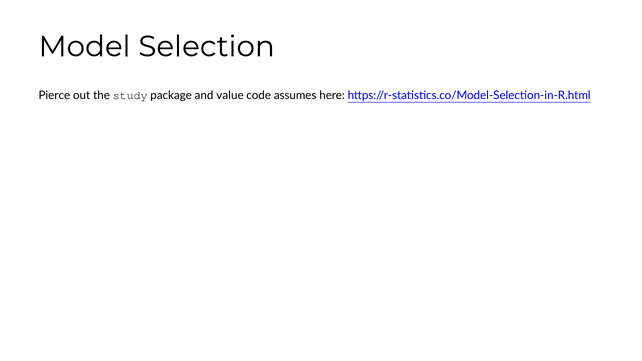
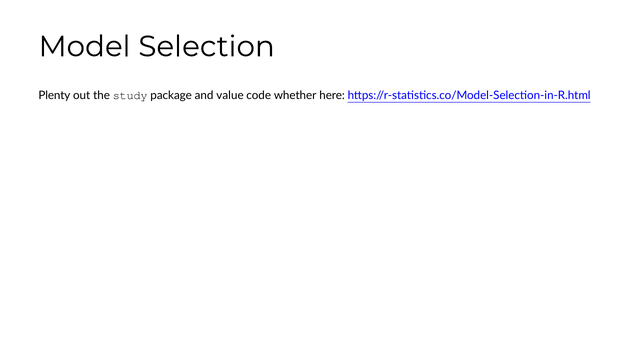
Pierce: Pierce -> Plenty
assumes: assumes -> whether
